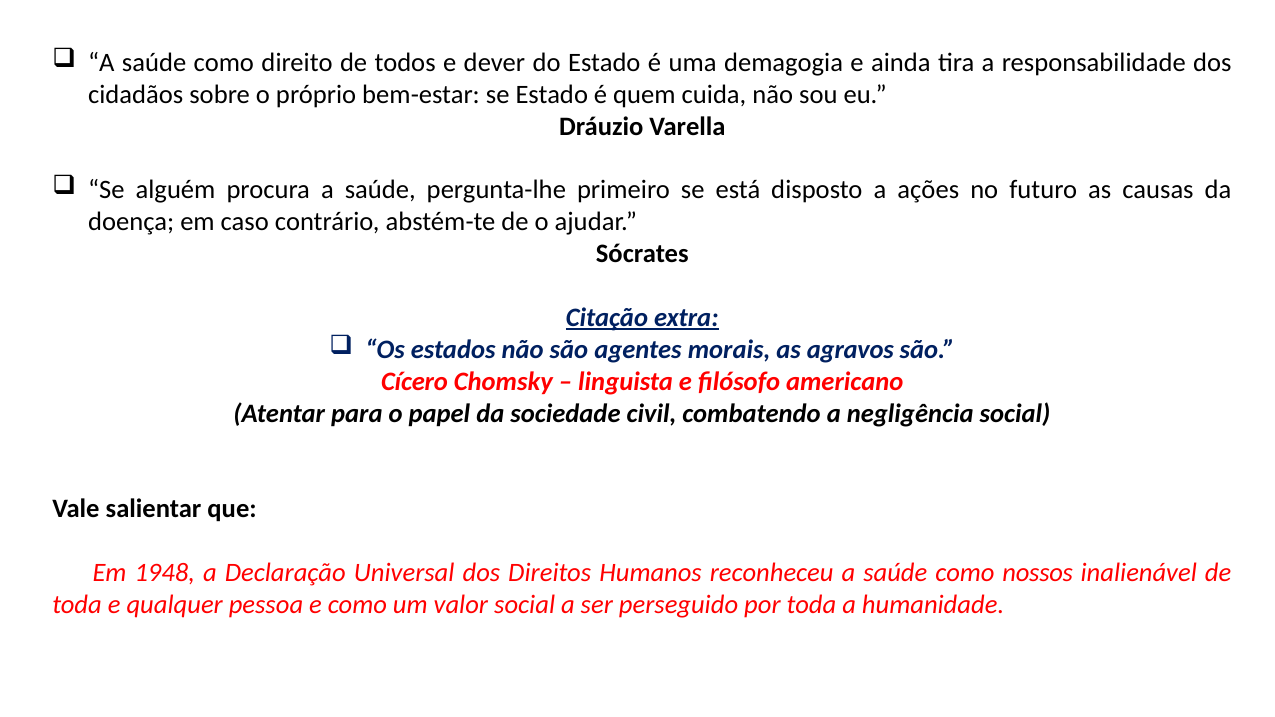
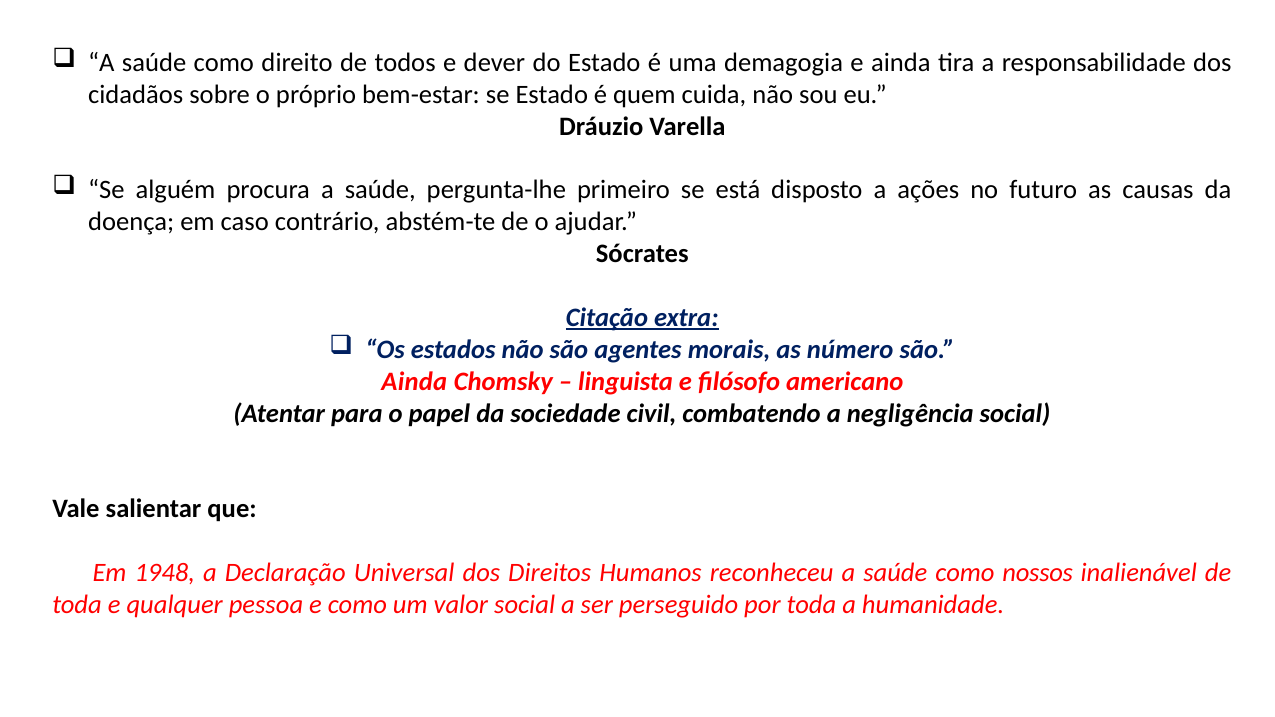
agravos: agravos -> número
Cícero at (414, 382): Cícero -> Ainda
